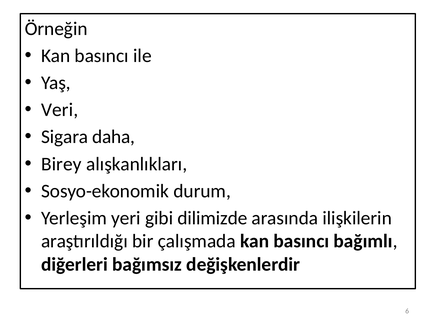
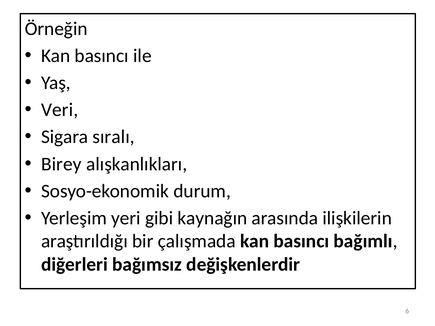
daha: daha -> sıralı
dilimizde: dilimizde -> kaynağın
